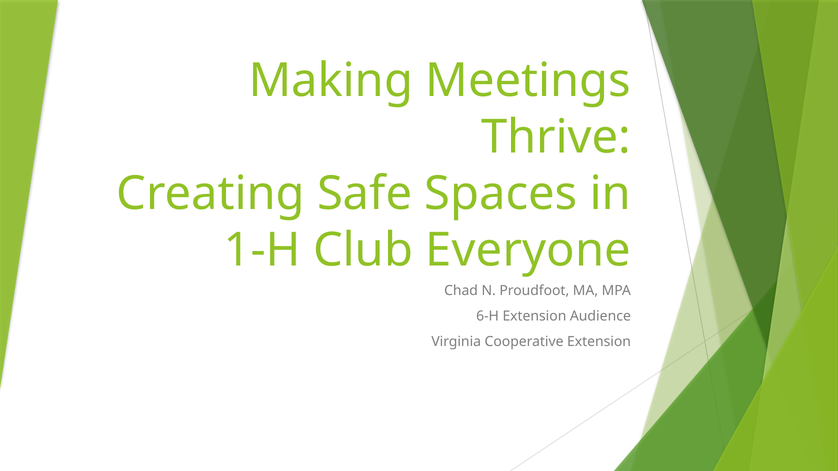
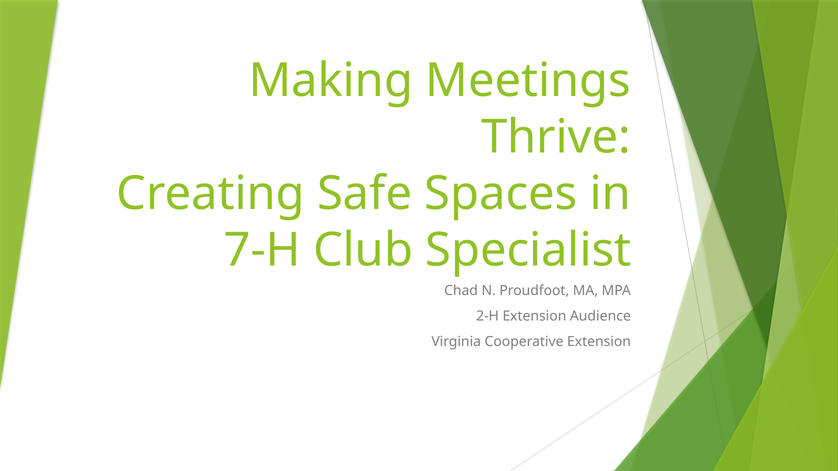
1-H: 1-H -> 7-H
Everyone: Everyone -> Specialist
6-H: 6-H -> 2-H
